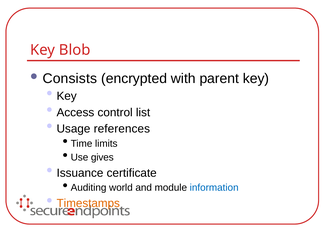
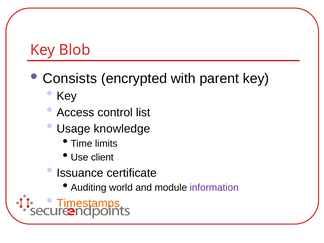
references: references -> knowledge
gives: gives -> client
information colour: blue -> purple
